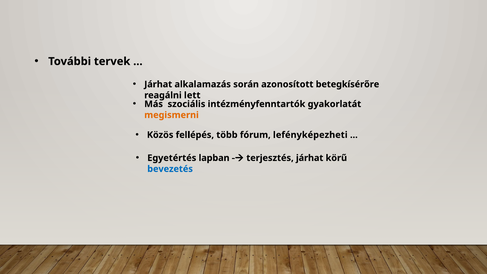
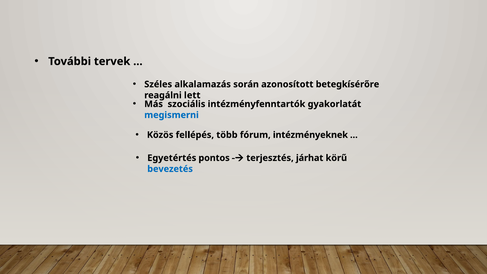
Járhat at (158, 84): Járhat -> Széles
megismerni colour: orange -> blue
lefényképezheti: lefényképezheti -> intézményeknek
lapban: lapban -> pontos
